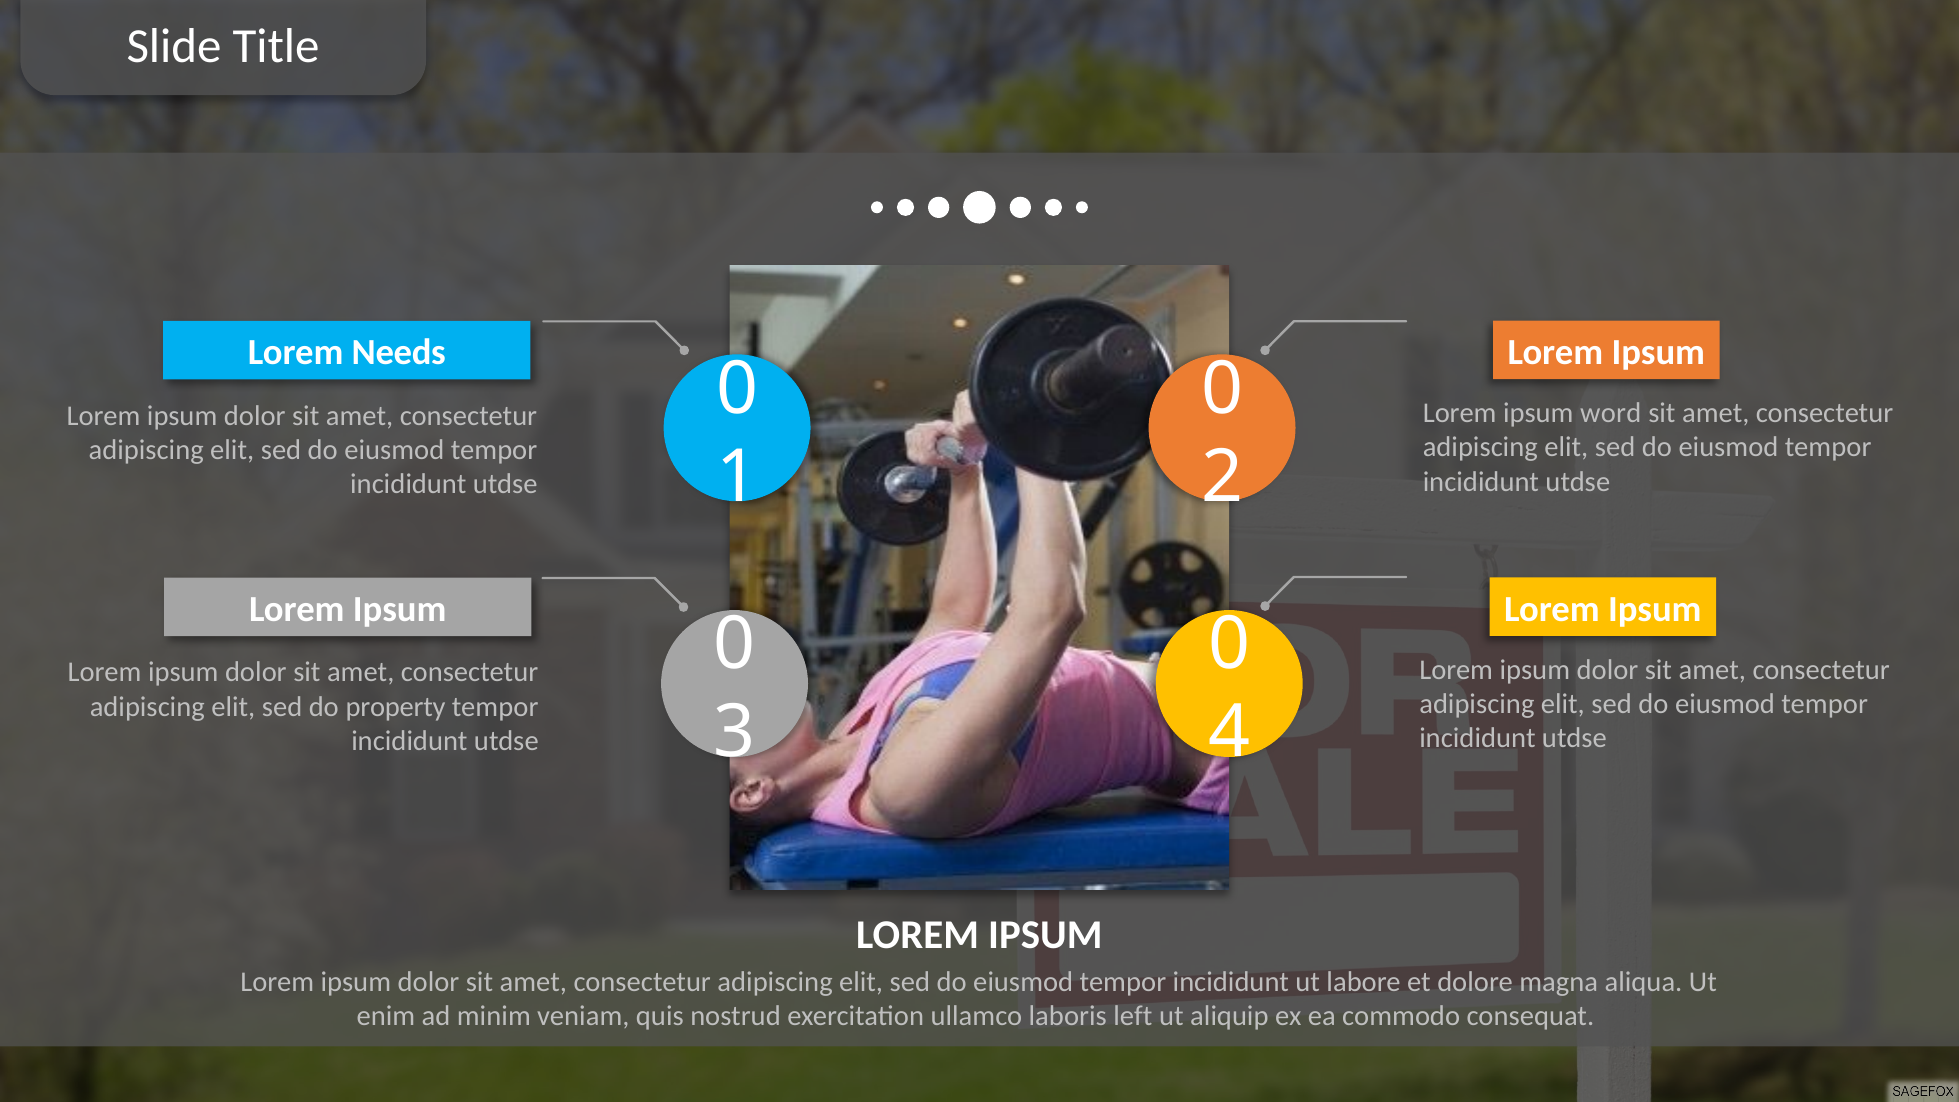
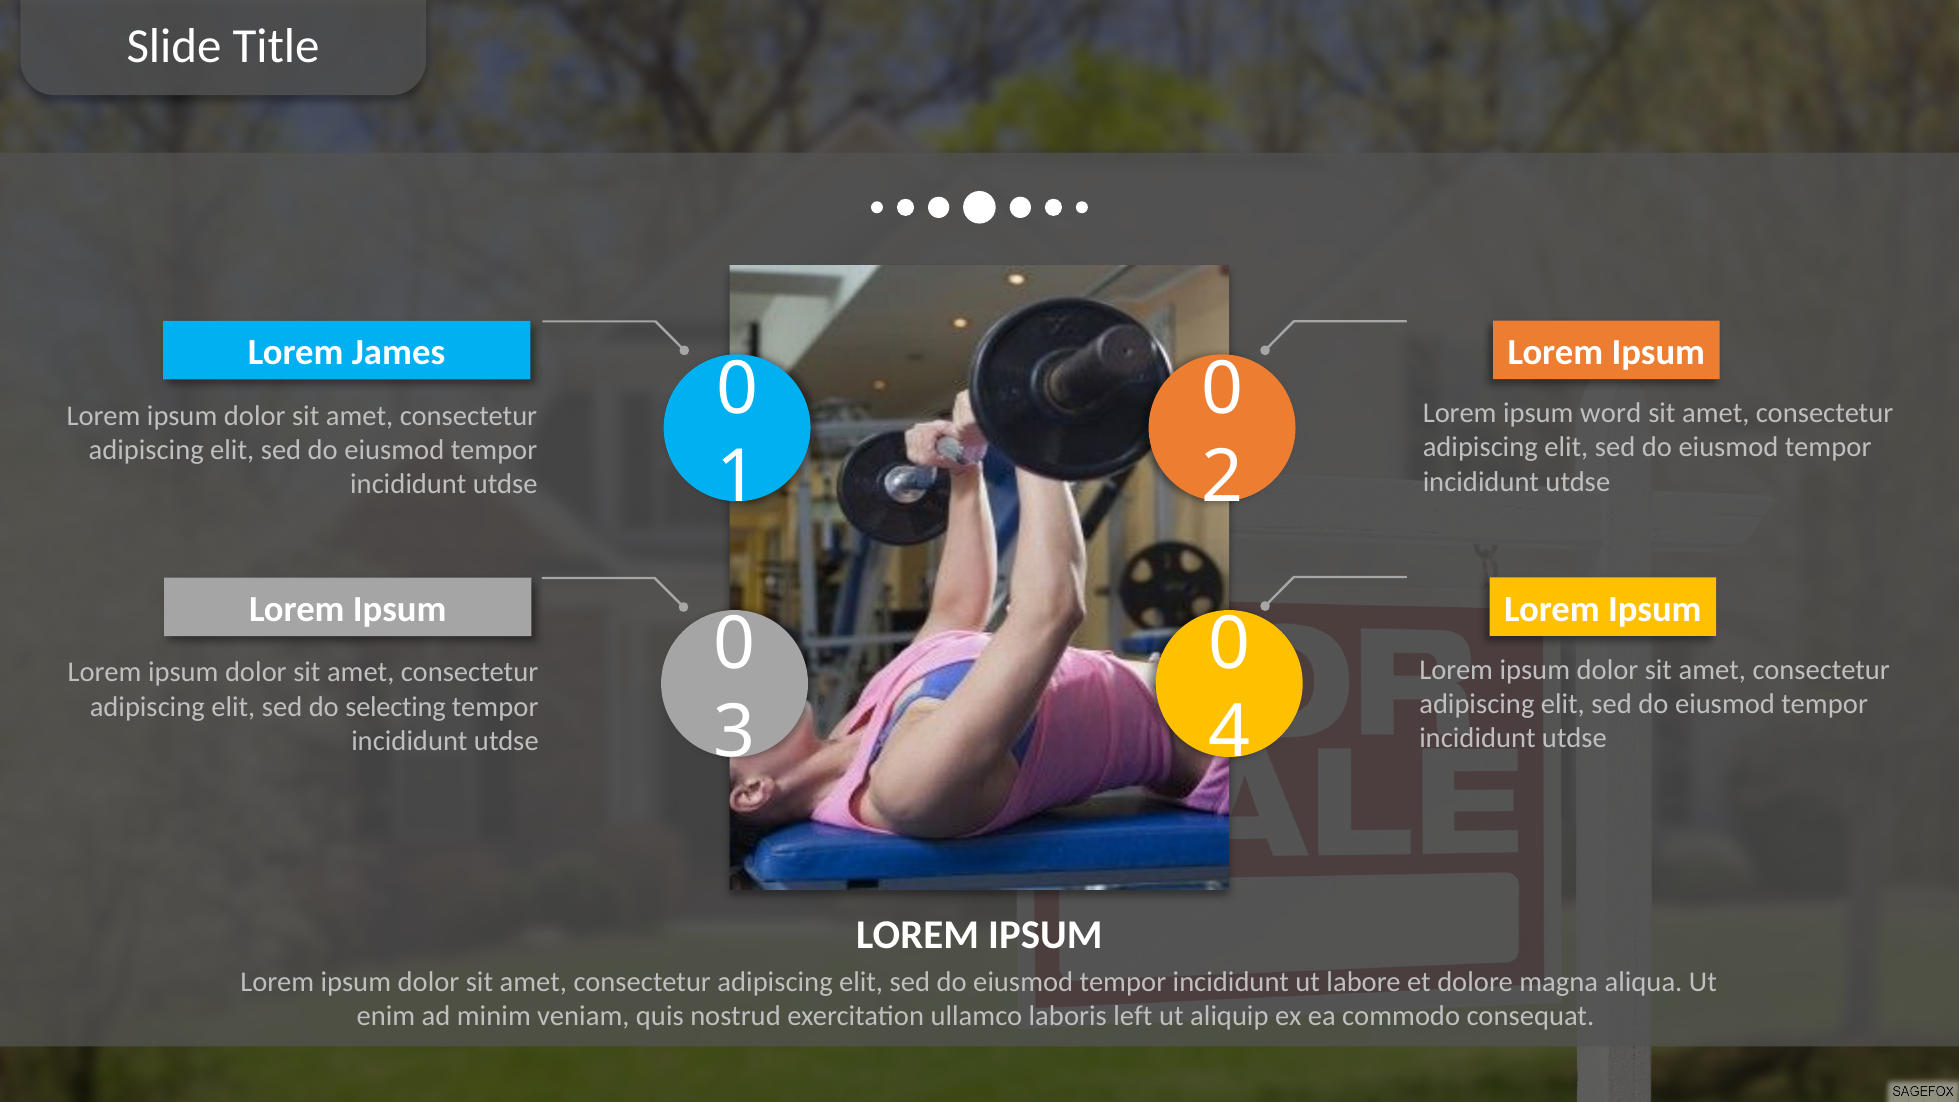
Needs: Needs -> James
property: property -> selecting
